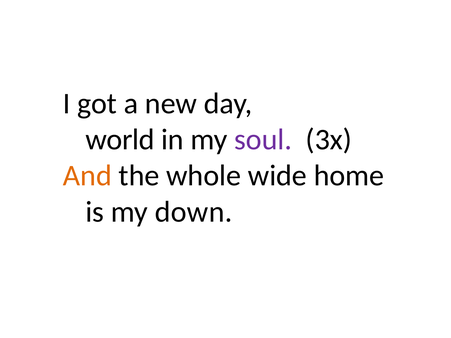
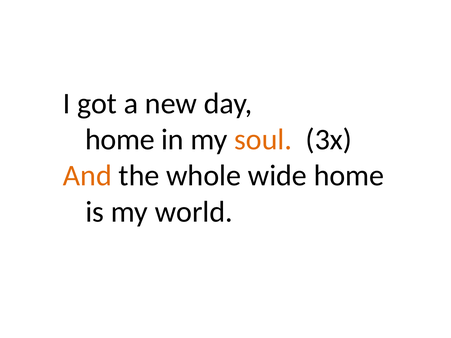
world at (120, 140): world -> home
soul colour: purple -> orange
down: down -> world
